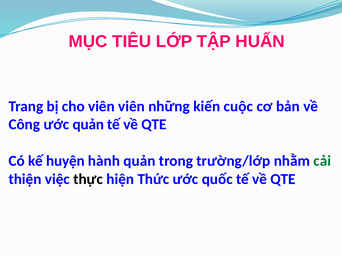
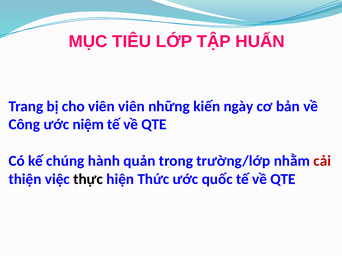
cuộc: cuộc -> ngày
ước quản: quản -> niệm
huyện: huyện -> chúng
cải colour: green -> red
